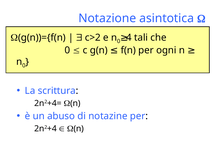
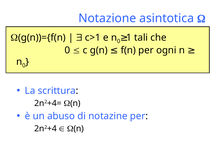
c>2: c>2 -> c>1
4: 4 -> 1
